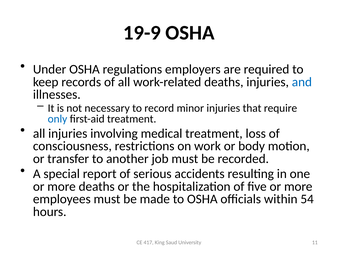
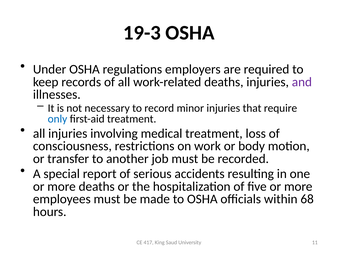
19-9: 19-9 -> 19-3
and colour: blue -> purple
54: 54 -> 68
